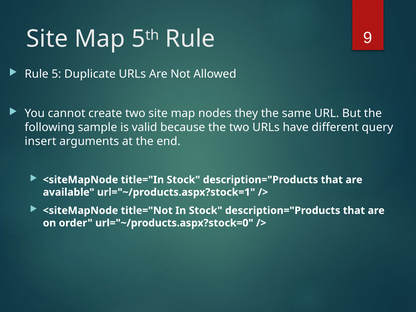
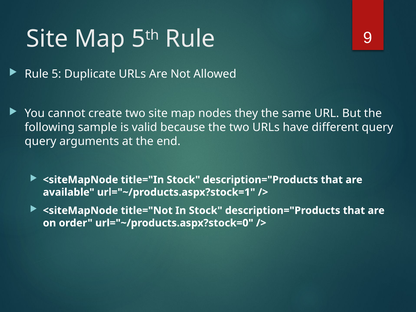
insert at (40, 141): insert -> query
